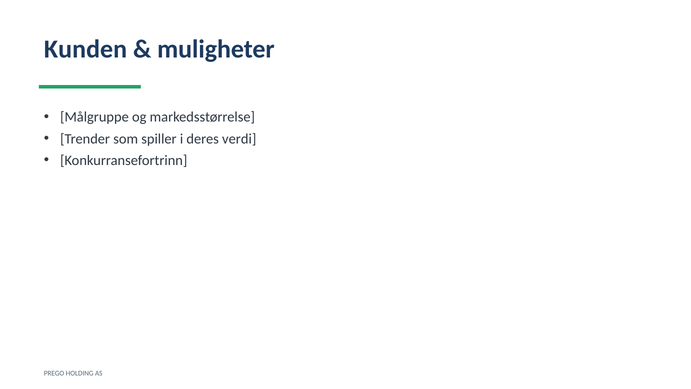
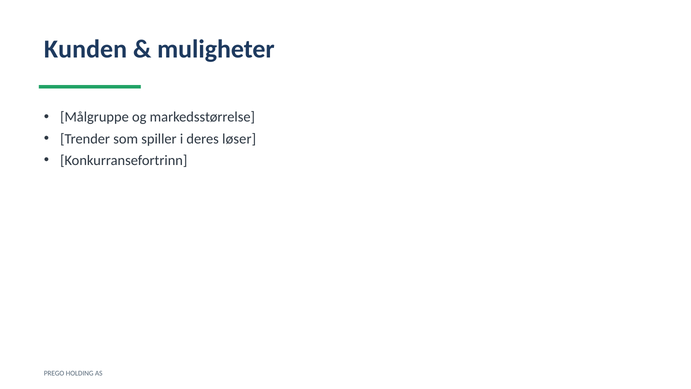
verdi: verdi -> løser
